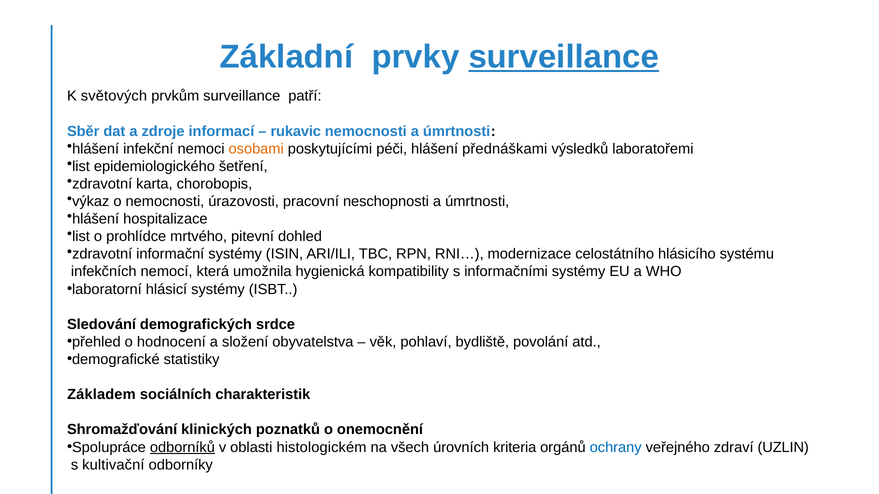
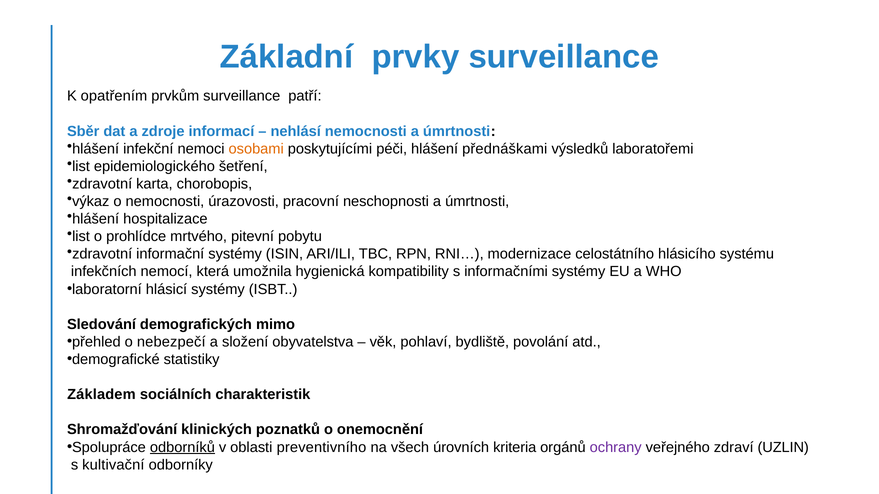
surveillance at (564, 57) underline: present -> none
světových: světových -> opatřením
rukavic: rukavic -> nehlásí
dohled: dohled -> pobytu
srdce: srdce -> mimo
hodnocení: hodnocení -> nebezpečí
histologickém: histologickém -> preventivního
ochrany colour: blue -> purple
